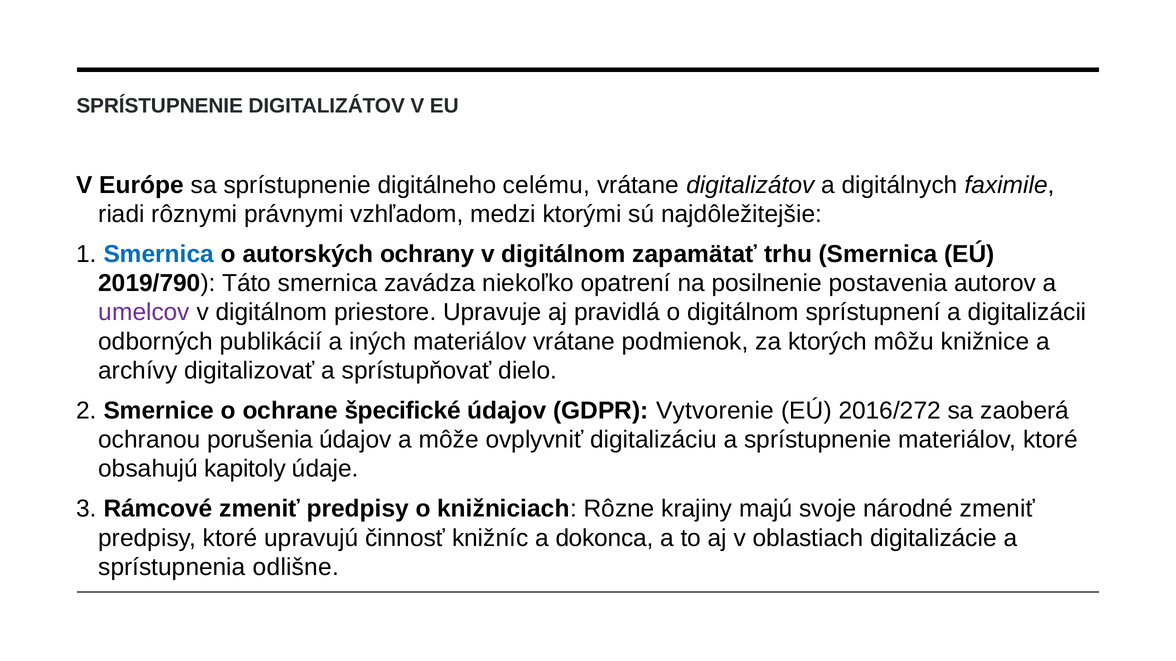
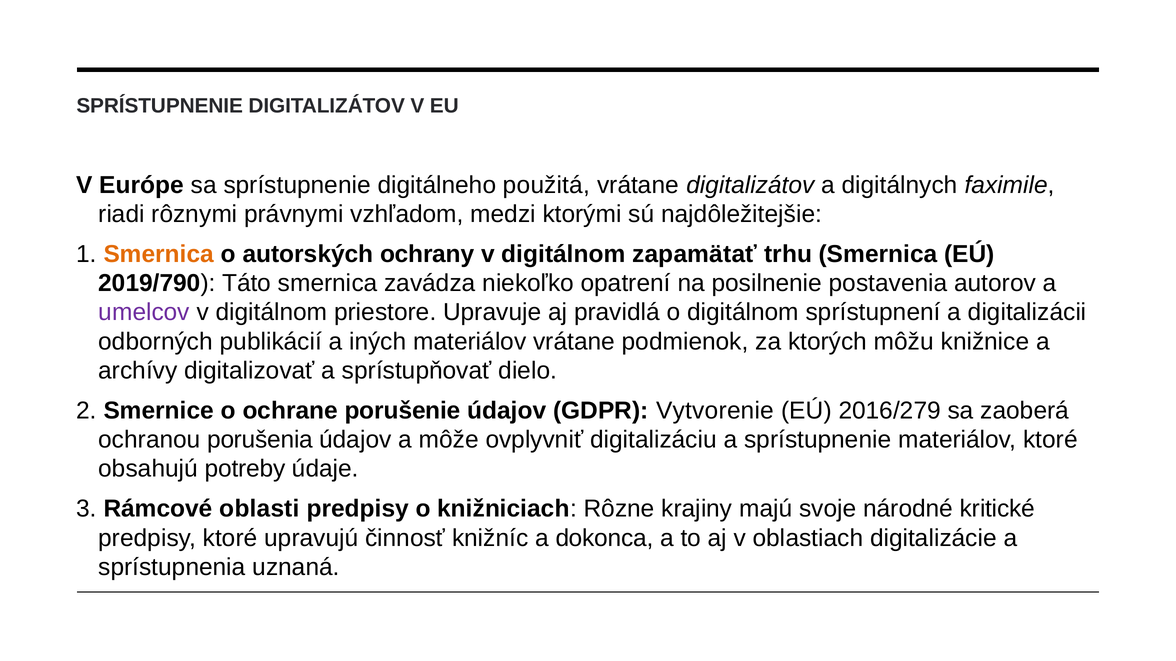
celému: celému -> použitá
Smernica at (159, 254) colour: blue -> orange
špecifické: špecifické -> porušenie
2016/272: 2016/272 -> 2016/279
kapitoly: kapitoly -> potreby
Rámcové zmeniť: zmeniť -> oblasti
národné zmeniť: zmeniť -> kritické
odlišne: odlišne -> uznaná
